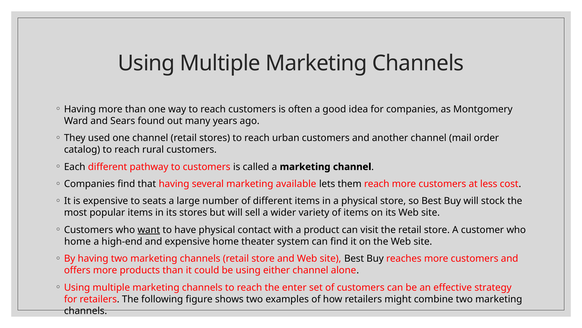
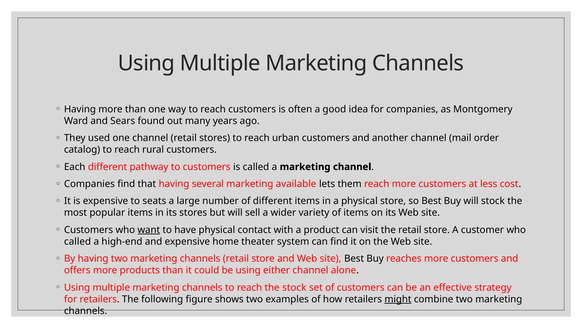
home at (78, 241): home -> called
the enter: enter -> stock
might underline: none -> present
